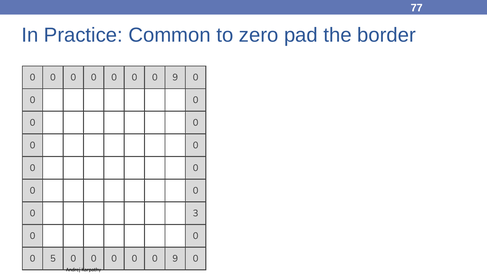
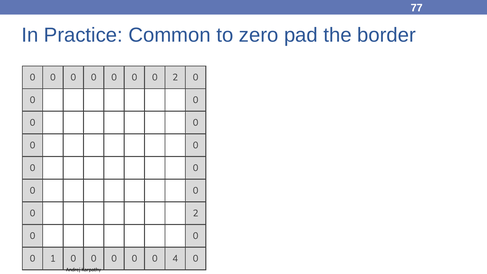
9 at (175, 77): 9 -> 2
3 at (196, 213): 3 -> 2
5: 5 -> 1
9 at (175, 258): 9 -> 4
